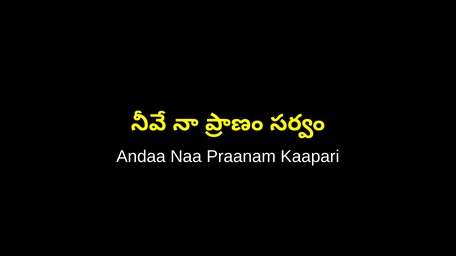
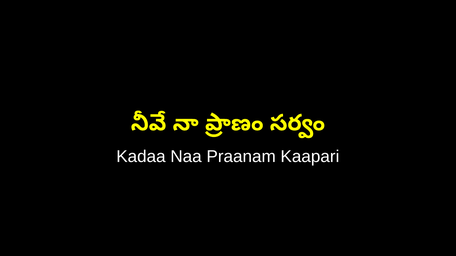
Andaa: Andaa -> Kadaa
